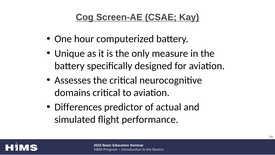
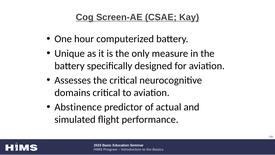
Differences: Differences -> Abstinence
